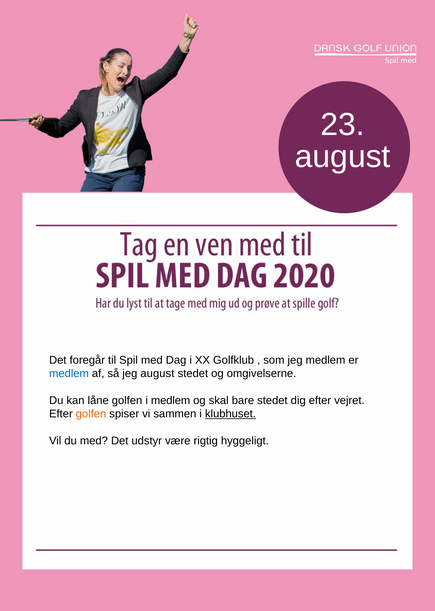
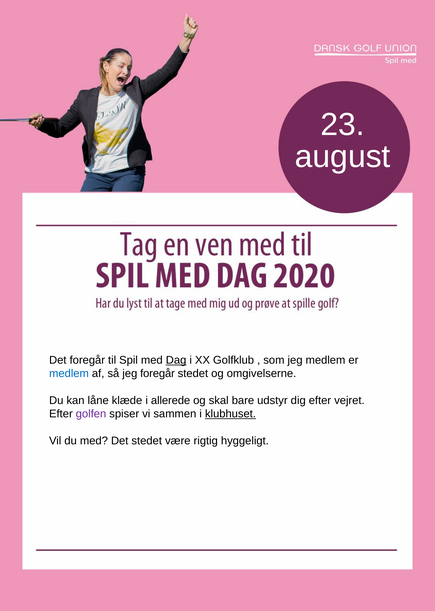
Dag underline: none -> present
jeg august: august -> foregår
låne golfen: golfen -> klæde
i medlem: medlem -> allerede
bare stedet: stedet -> udstyr
golfen at (91, 414) colour: orange -> purple
Det udstyr: udstyr -> stedet
